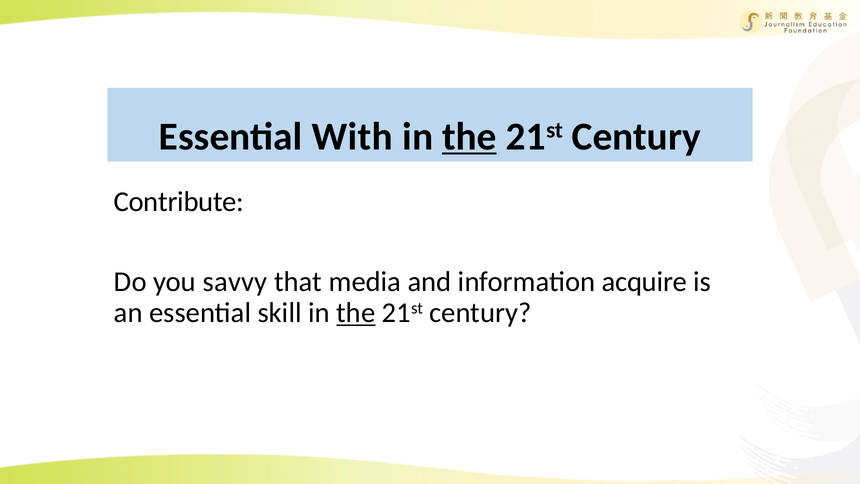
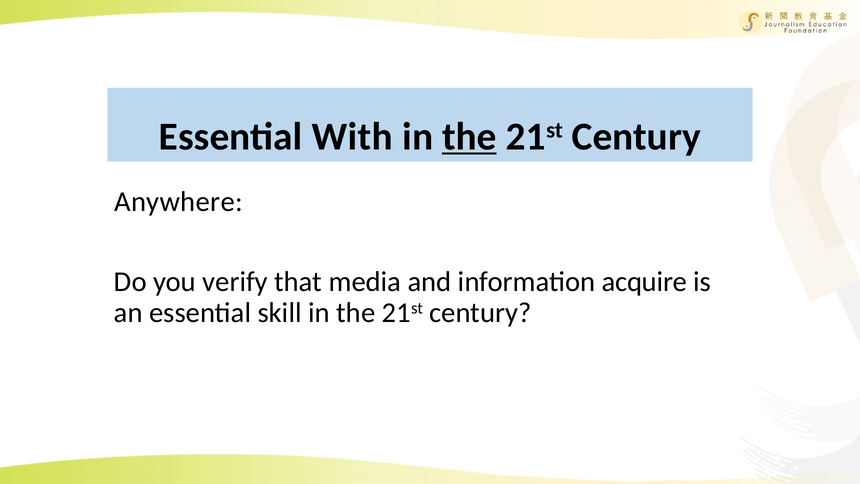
Contribute: Contribute -> Anywhere
savvy: savvy -> verify
the at (356, 313) underline: present -> none
